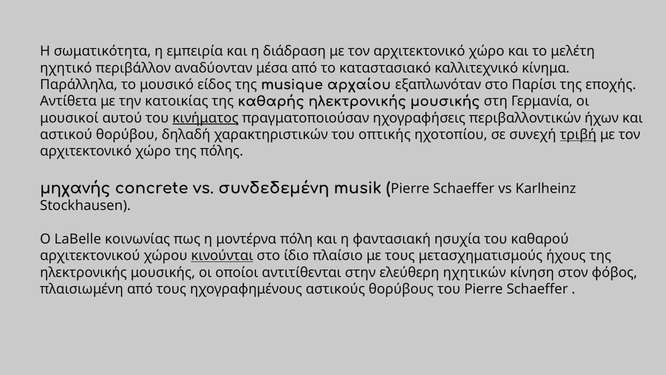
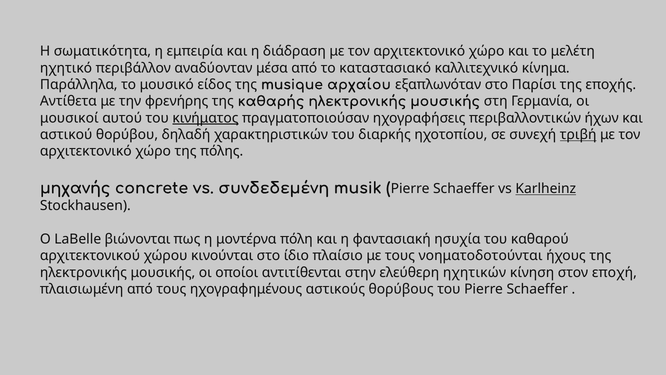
κατοικίας: κατοικίας -> φρενήρης
οπτικής: οπτικής -> διαρκής
Karlheinz underline: none -> present
κοινωνίας: κοινωνίας -> βιώνονται
κινούνται underline: present -> none
μετασχηματισμούς: μετασχηματισμούς -> νοηματοδοτούνται
φόβος: φόβος -> εποχή
